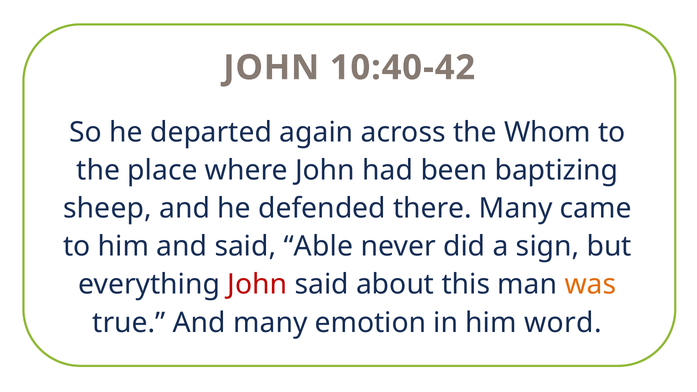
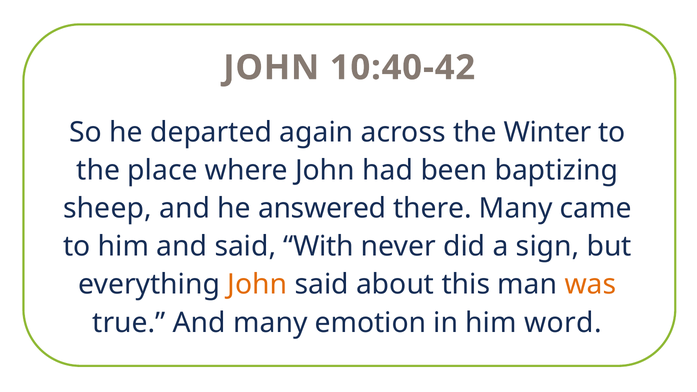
Whom: Whom -> Winter
defended: defended -> answered
Able: Able -> With
John at (257, 285) colour: red -> orange
